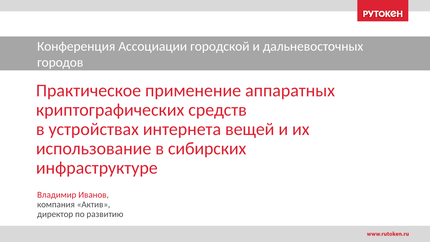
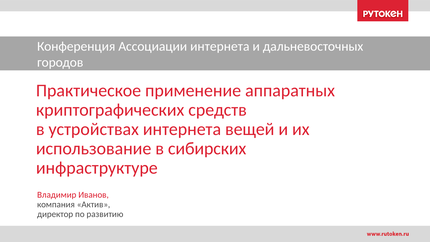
Ассоциации городской: городской -> интернета
